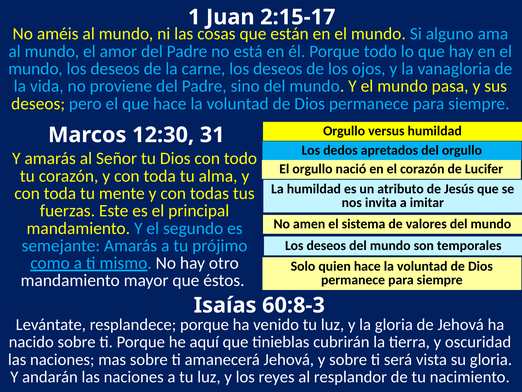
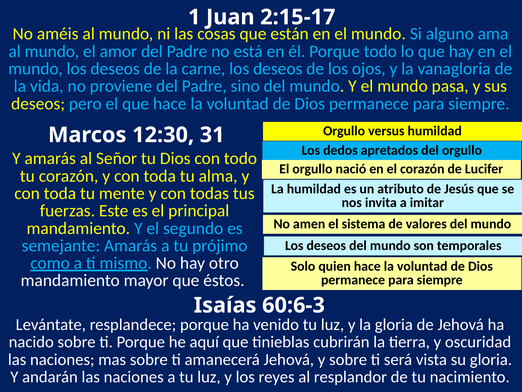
60:8-3: 60:8-3 -> 60:6-3
